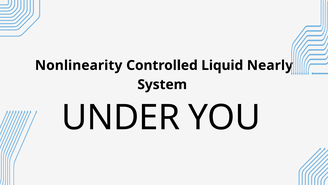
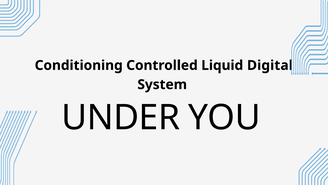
Nonlinearity: Nonlinearity -> Conditioning
Nearly: Nearly -> Digital
